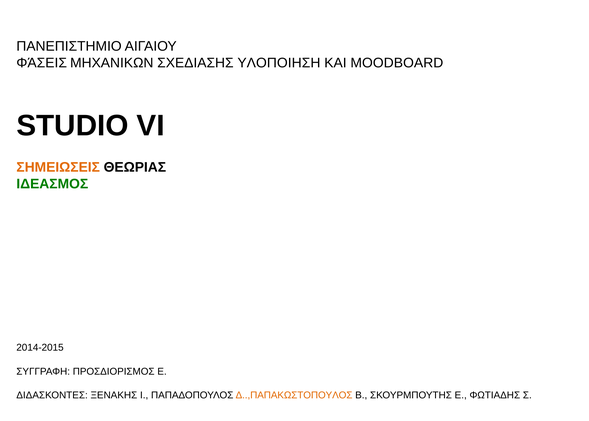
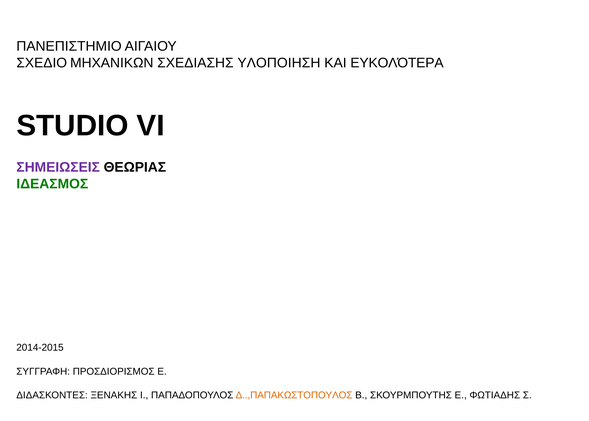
ΦΆΣΕΙΣ: ΦΆΣΕΙΣ -> ΣΧΕΔΙΟ
MOODBOARD: MOODBOARD -> ΕΥΚΟΛΌΤΕΡΑ
ΣΗΜΕΙΩΣΕΙΣ colour: orange -> purple
